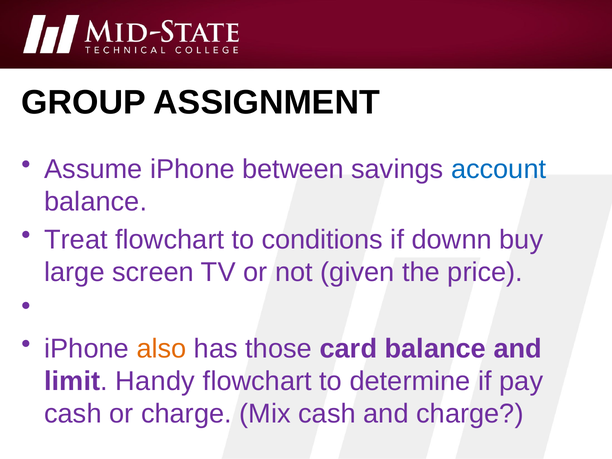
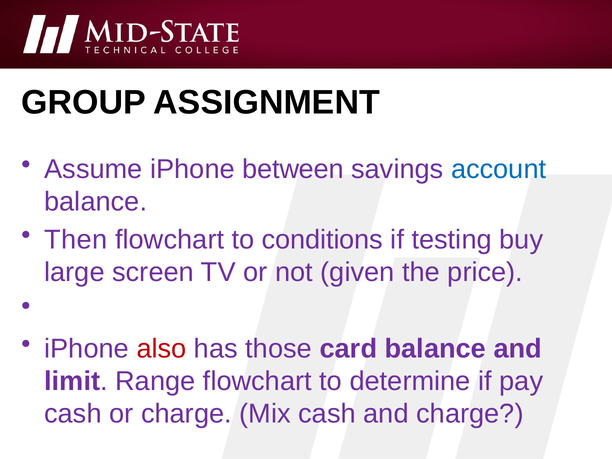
Treat: Treat -> Then
downn: downn -> testing
also colour: orange -> red
Handy: Handy -> Range
